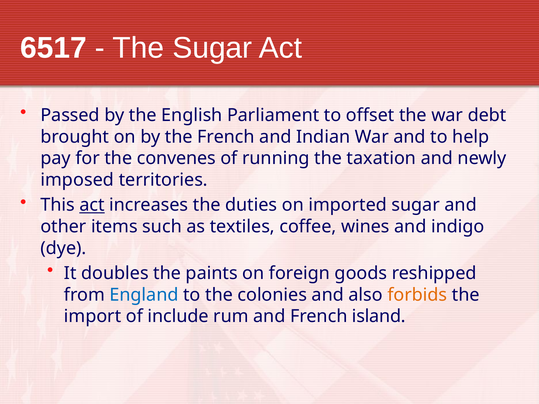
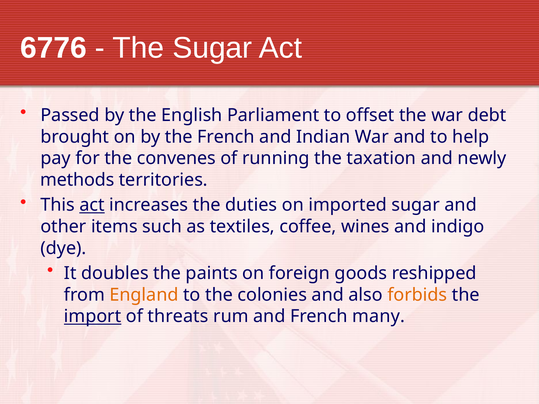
6517: 6517 -> 6776
imposed: imposed -> methods
England colour: blue -> orange
import underline: none -> present
include: include -> threats
island: island -> many
